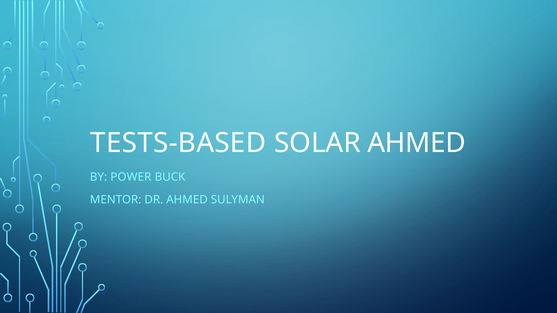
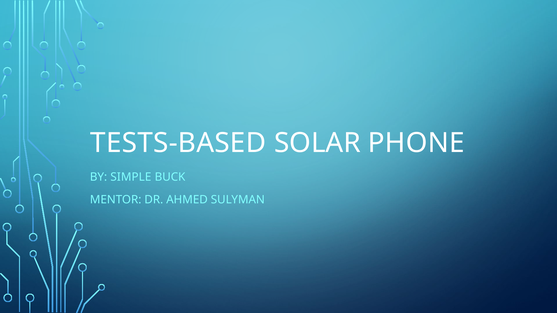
SOLAR AHMED: AHMED -> PHONE
POWER: POWER -> SIMPLE
